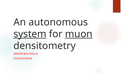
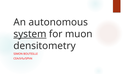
muon underline: present -> none
